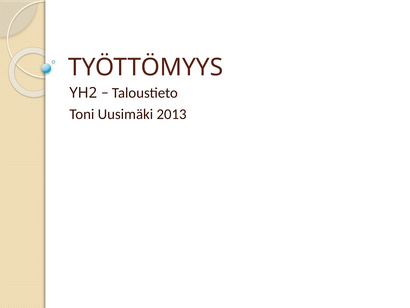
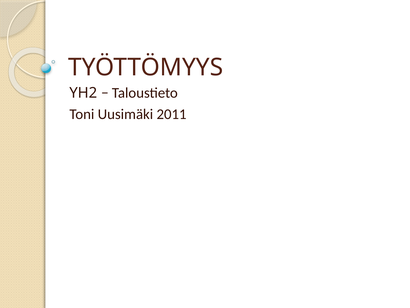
2013: 2013 -> 2011
